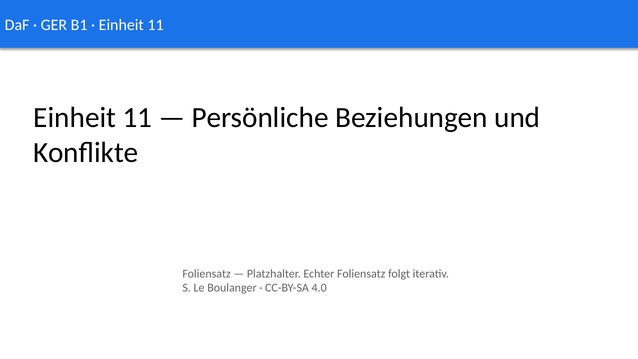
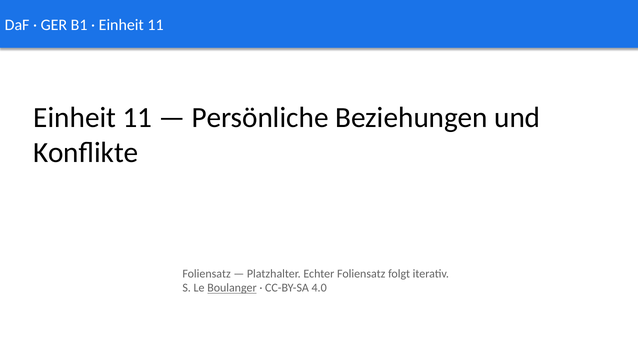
Boulanger underline: none -> present
